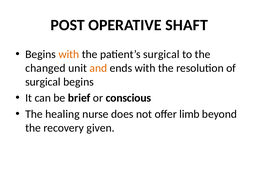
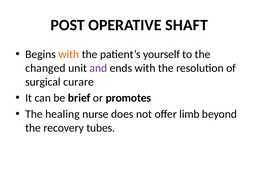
patient’s surgical: surgical -> yourself
and colour: orange -> purple
surgical begins: begins -> curare
conscious: conscious -> promotes
given: given -> tubes
